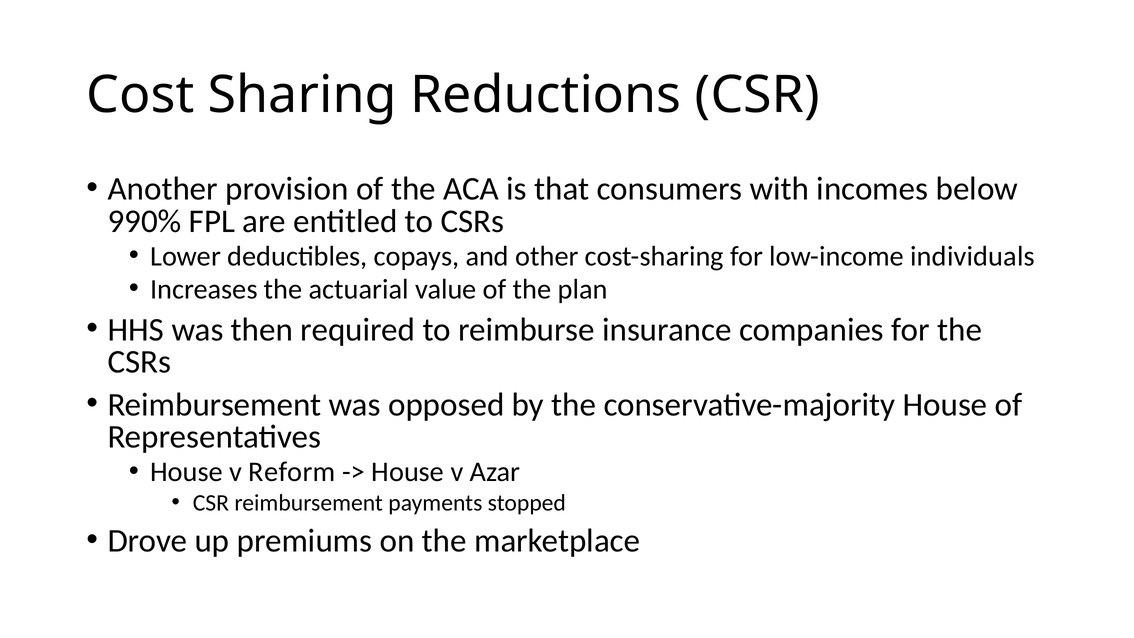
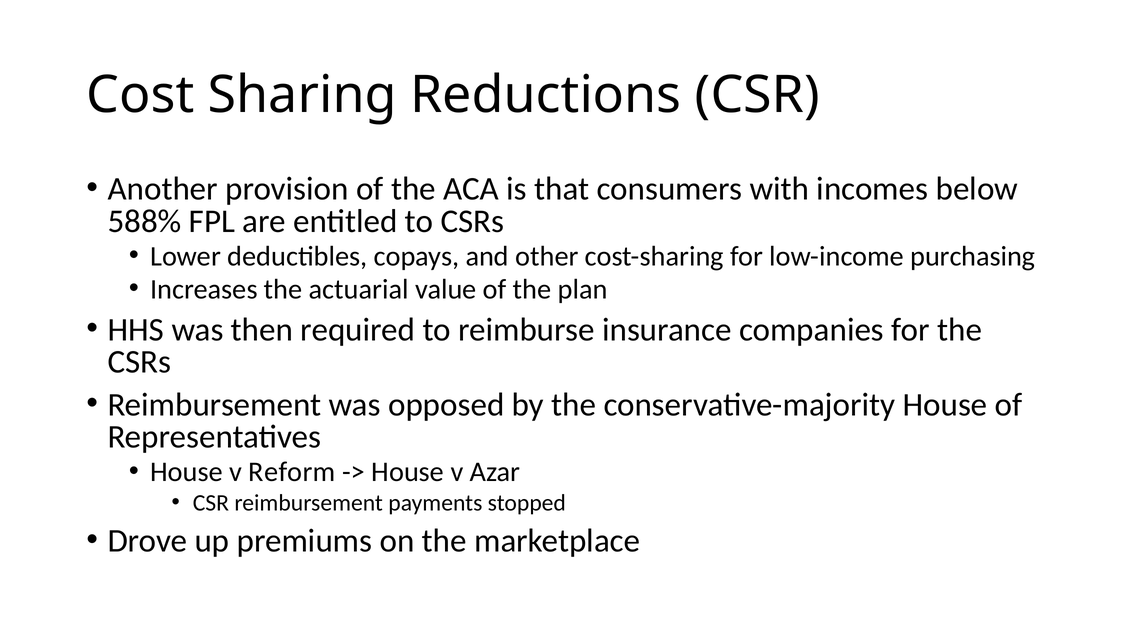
990%: 990% -> 588%
individuals: individuals -> purchasing
